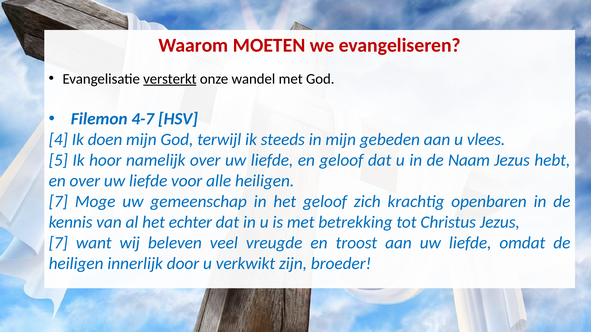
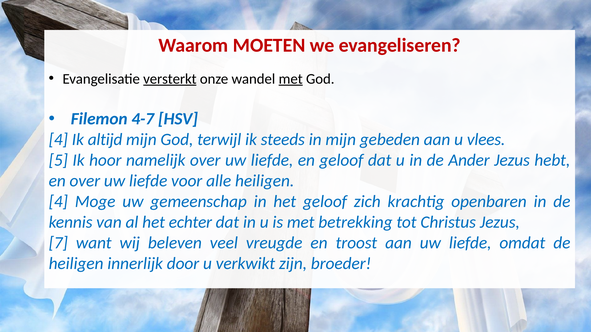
met at (291, 79) underline: none -> present
doen: doen -> altijd
Naam: Naam -> Ander
7 at (58, 202): 7 -> 4
